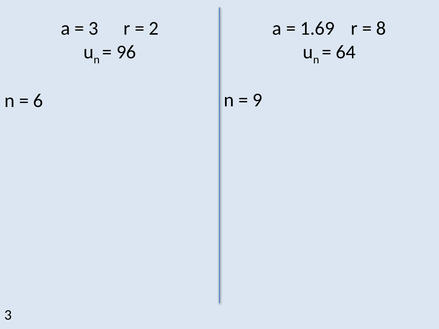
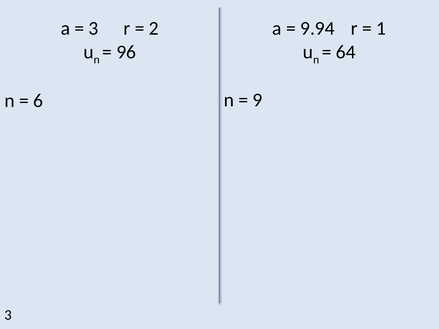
1.69: 1.69 -> 9.94
8: 8 -> 1
